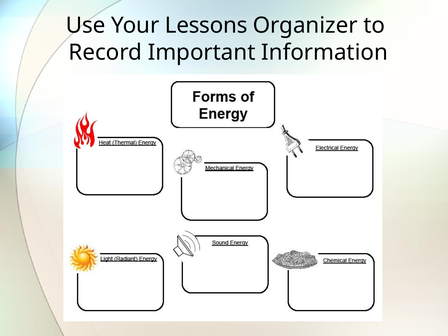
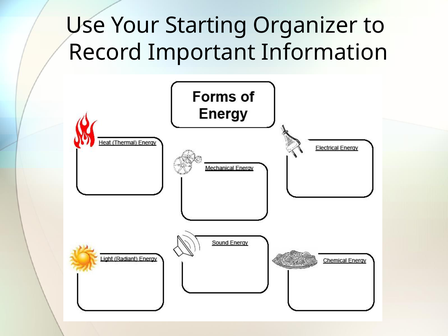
Lessons: Lessons -> Starting
